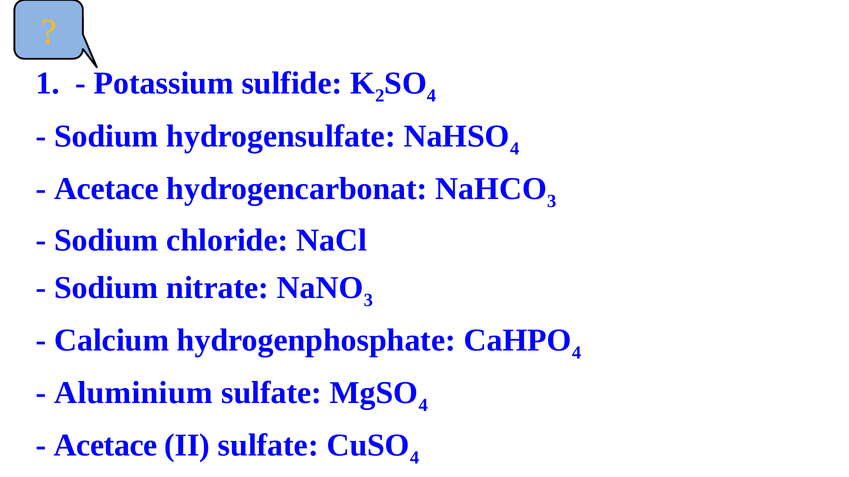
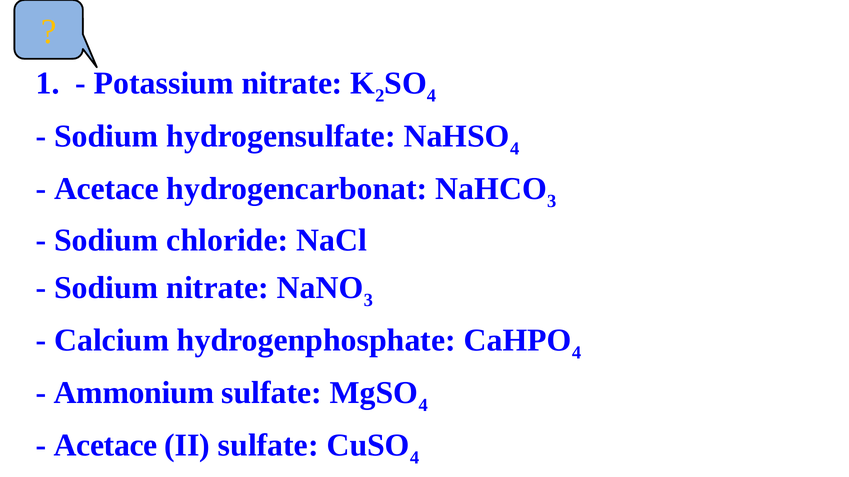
Potassium sulfide: sulfide -> nitrate
Aluminium: Aluminium -> Ammonium
